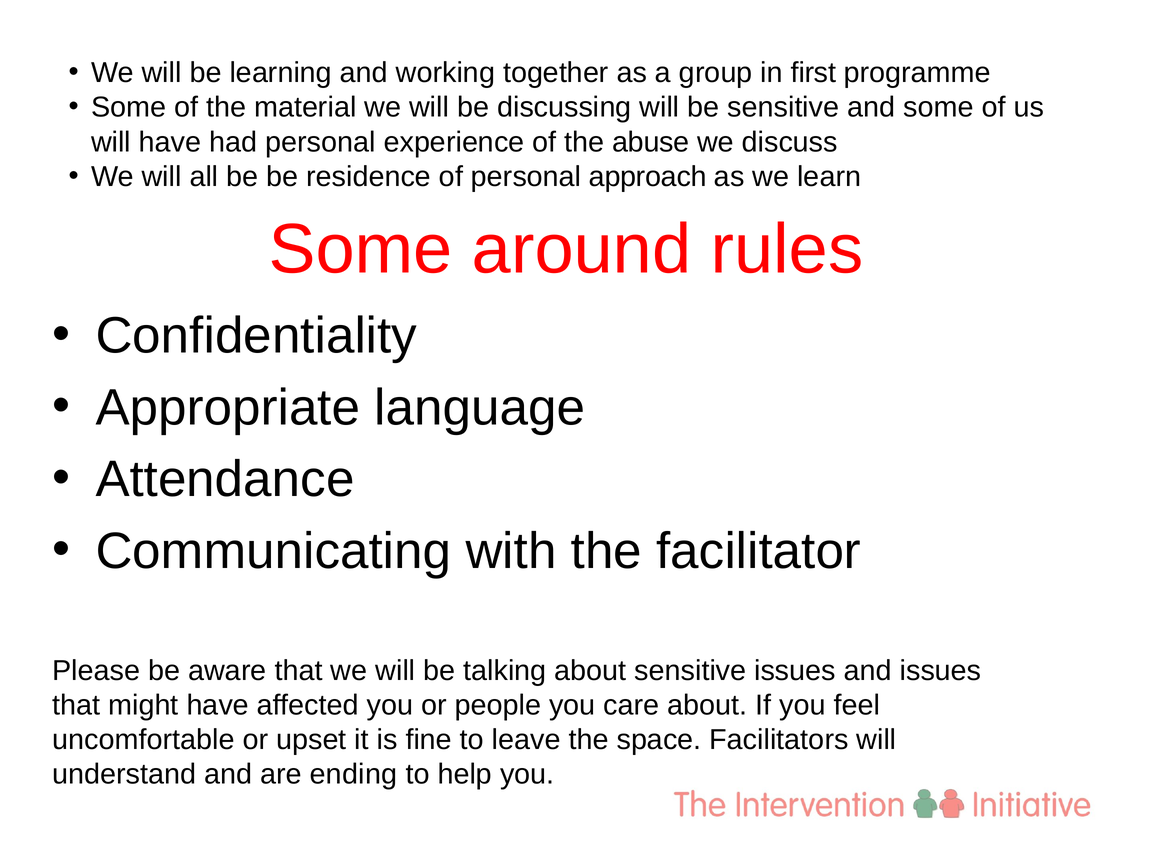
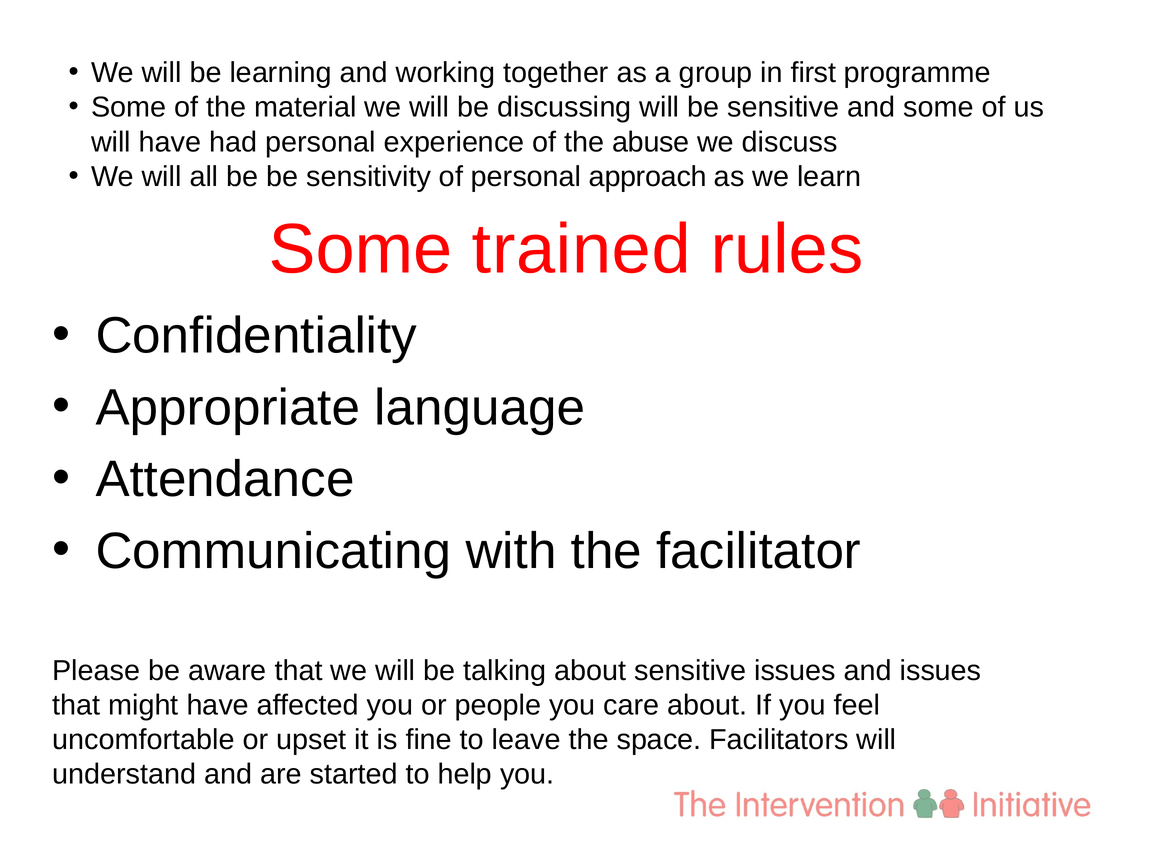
residence: residence -> sensitivity
around: around -> trained
ending: ending -> started
